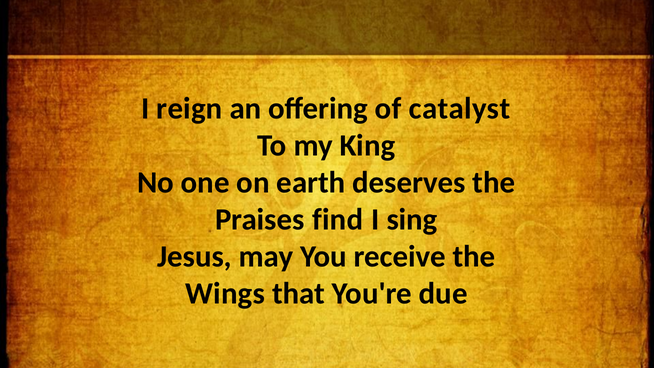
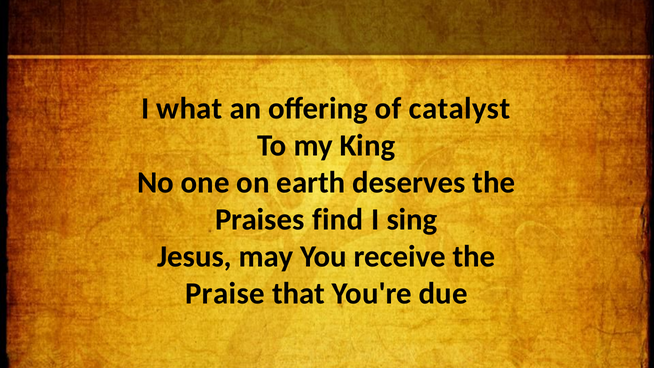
reign: reign -> what
Wings: Wings -> Praise
